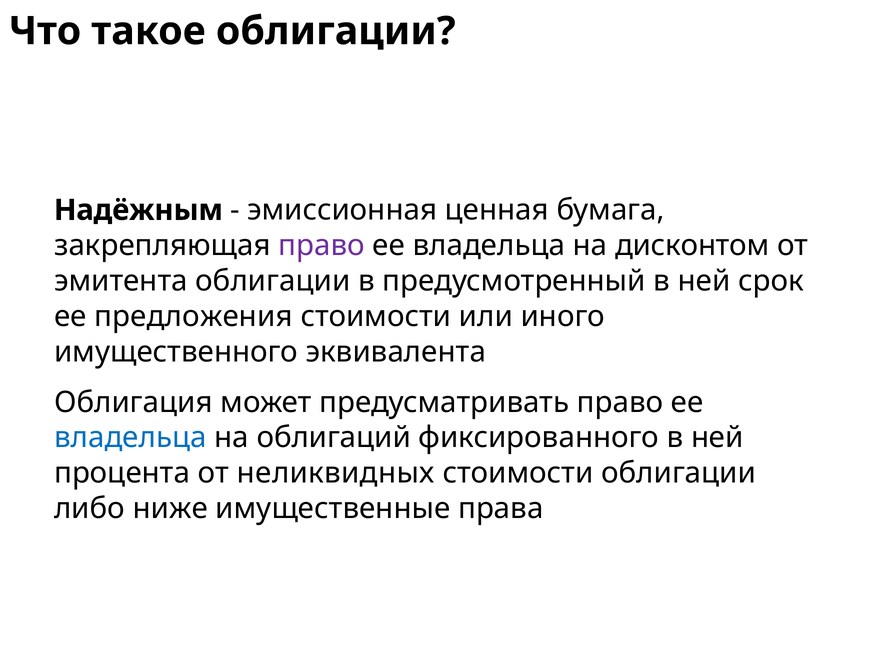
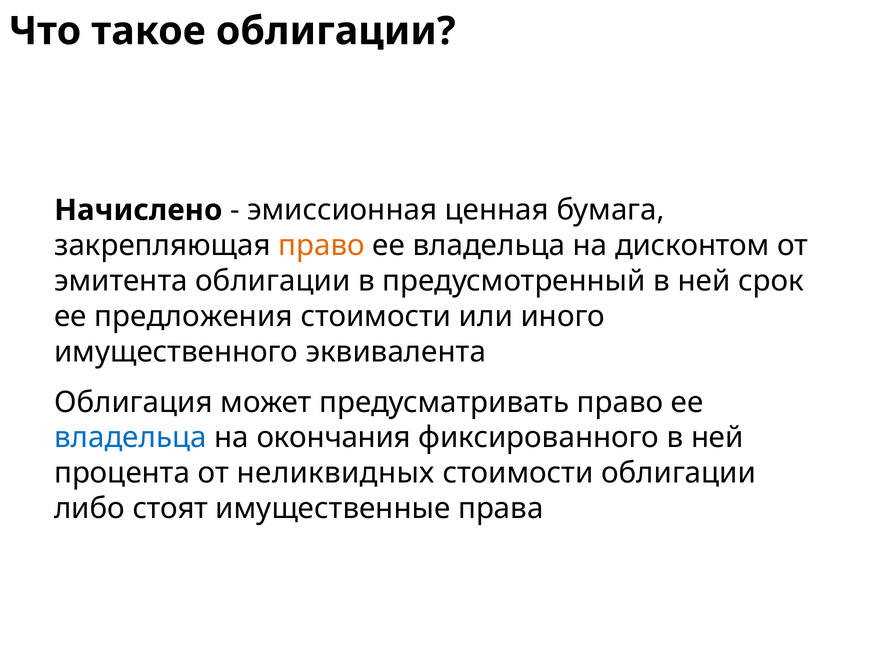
Надёжным: Надёжным -> Начислено
право at (322, 245) colour: purple -> orange
облигаций: облигаций -> окончания
ниже: ниже -> стоят
